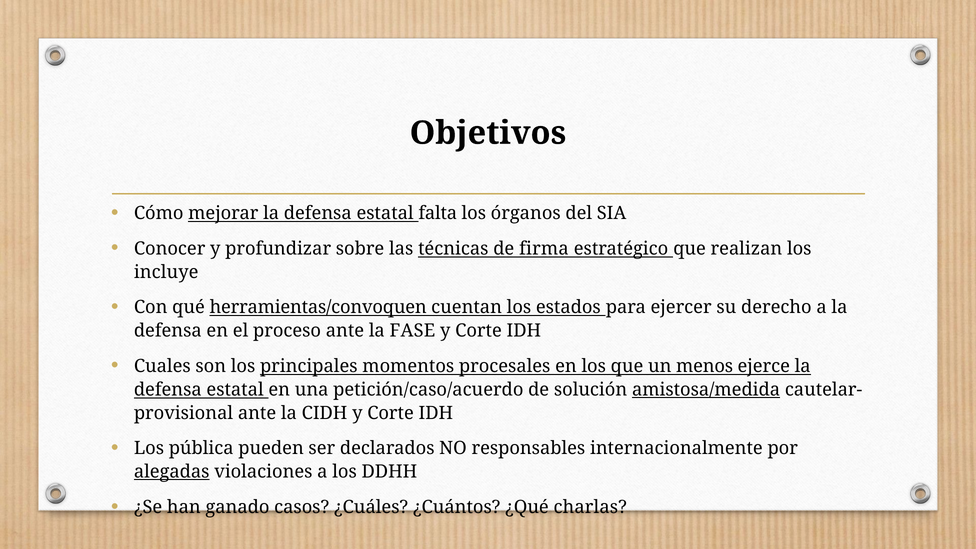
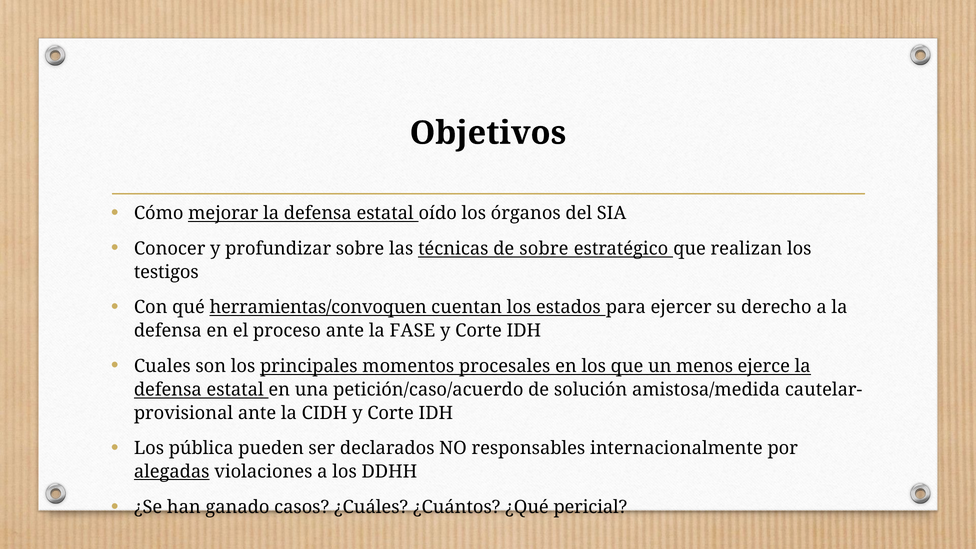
falta: falta -> oído
de firma: firma -> sobre
incluye: incluye -> testigos
amistosa/medida underline: present -> none
charlas: charlas -> pericial
